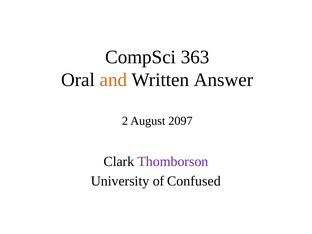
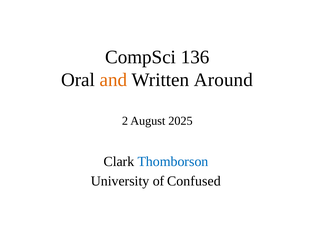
363: 363 -> 136
Answer: Answer -> Around
2097: 2097 -> 2025
Thomborson colour: purple -> blue
